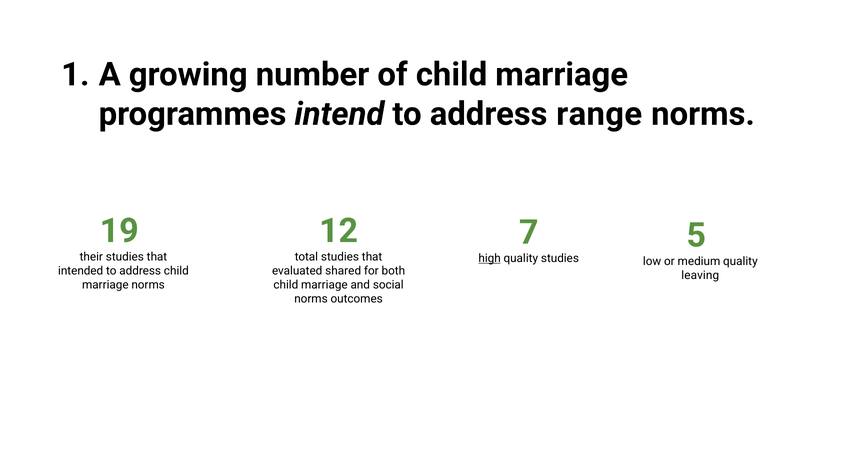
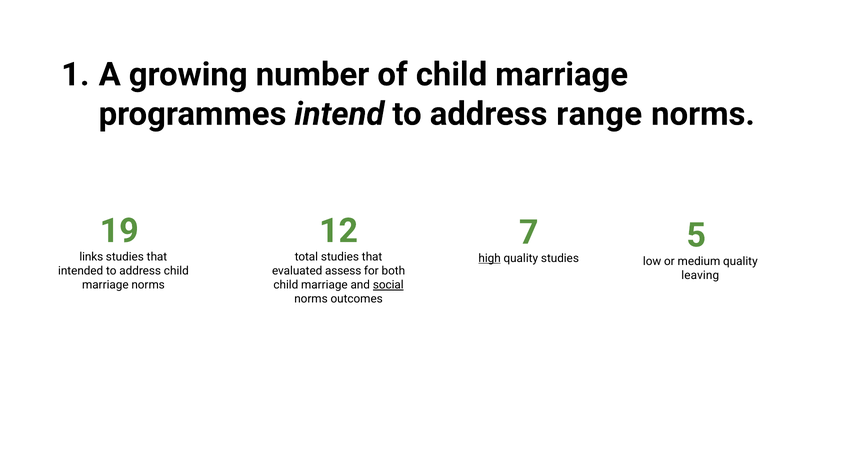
their: their -> links
shared: shared -> assess
social underline: none -> present
